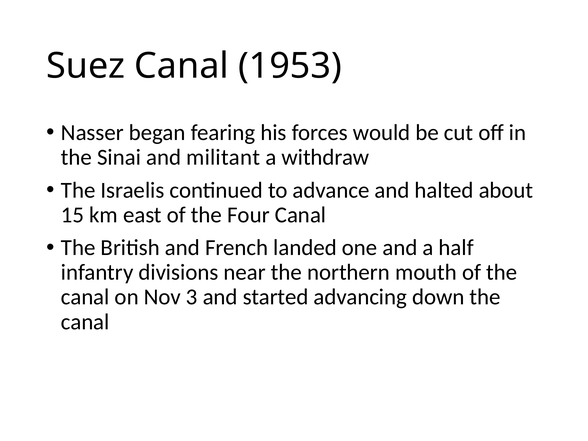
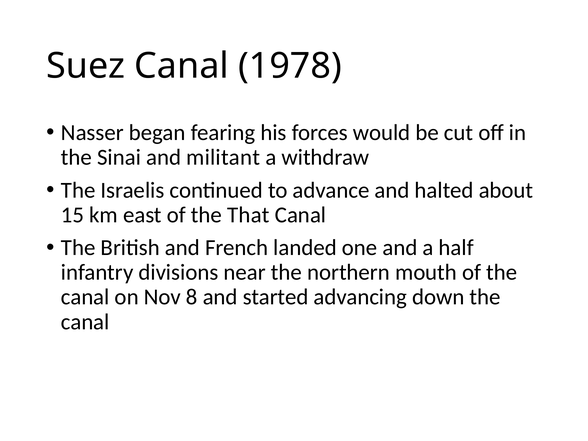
1953: 1953 -> 1978
Four: Four -> That
3: 3 -> 8
